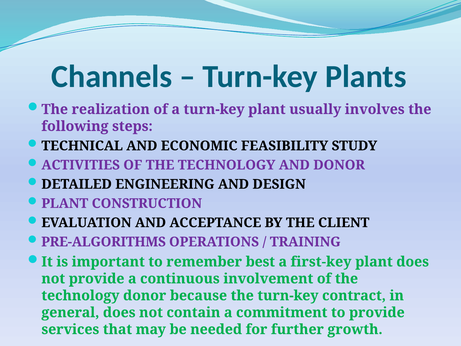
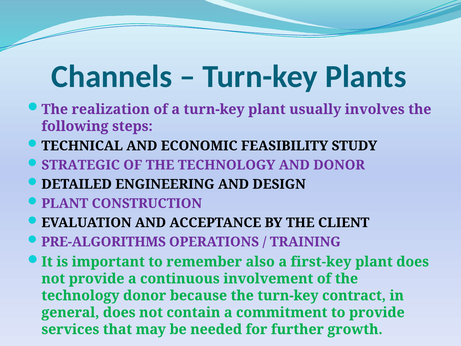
ACTIVITIES: ACTIVITIES -> STRATEGIC
best: best -> also
